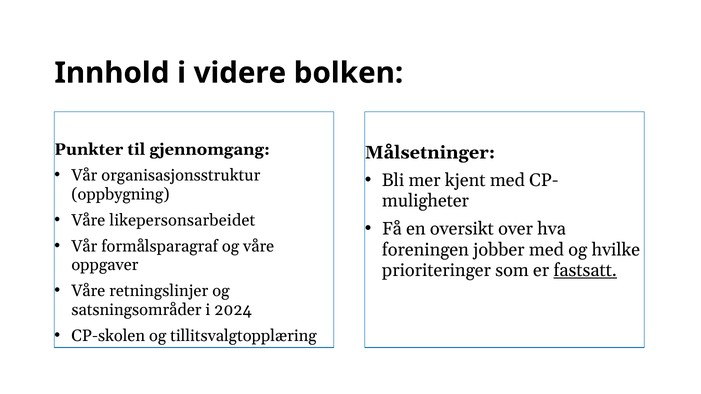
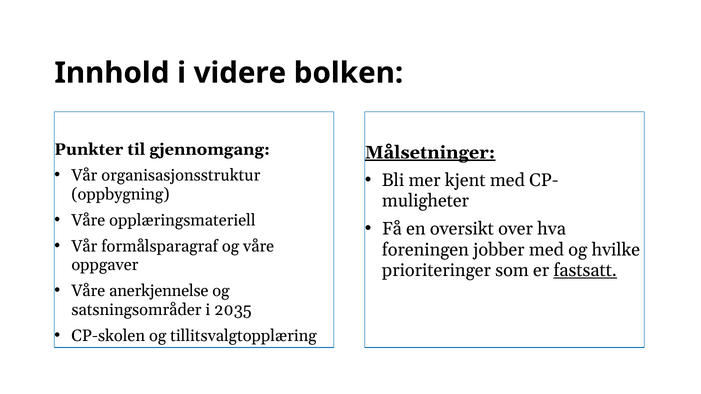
Målsetninger underline: none -> present
likepersonsarbeidet: likepersonsarbeidet -> opplæringsmateriell
retningslinjer: retningslinjer -> anerkjennelse
2024: 2024 -> 2035
